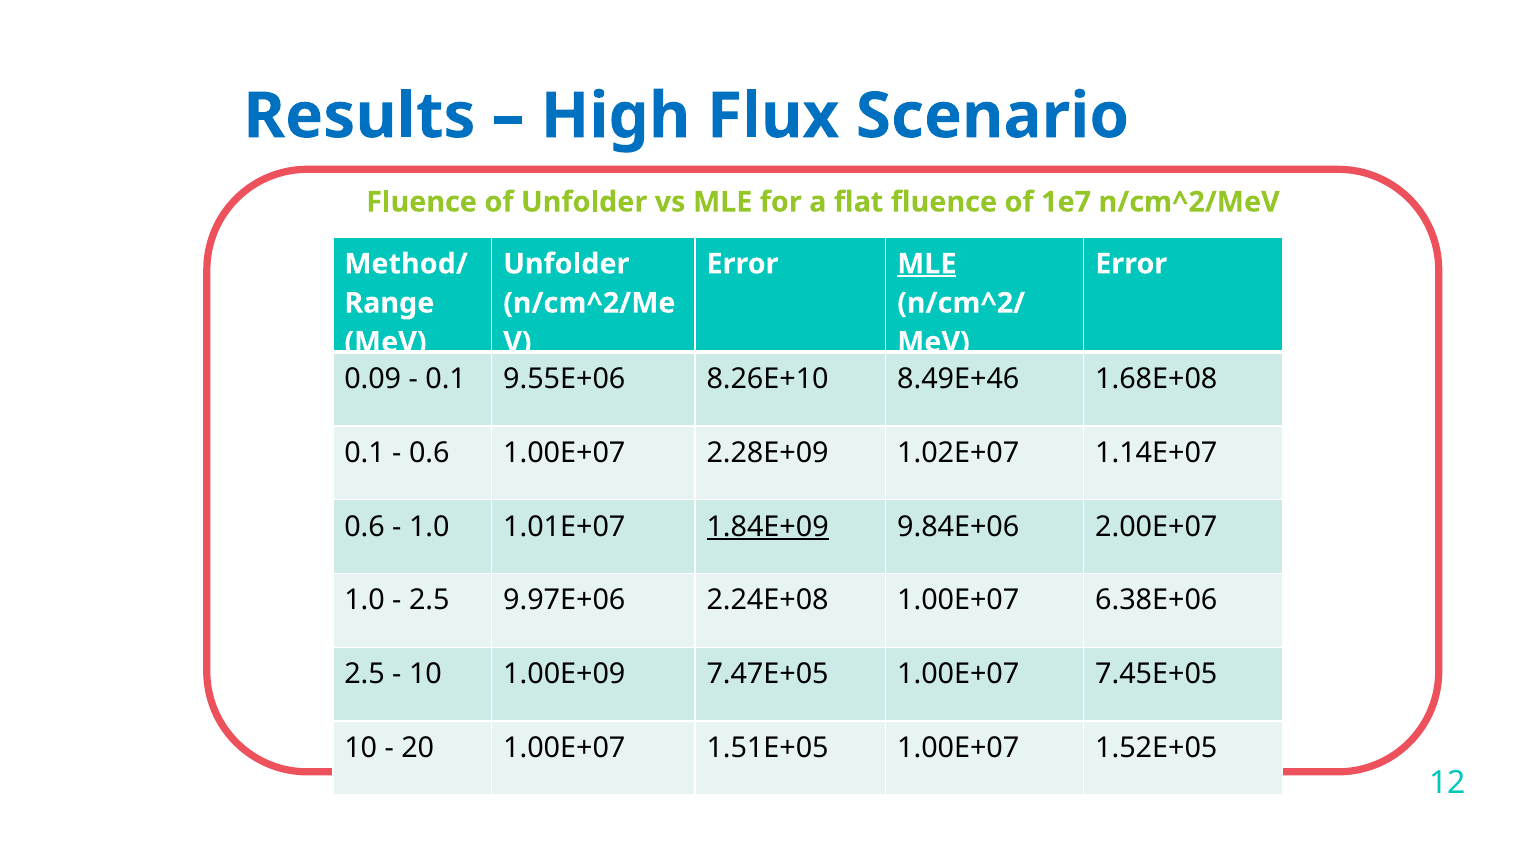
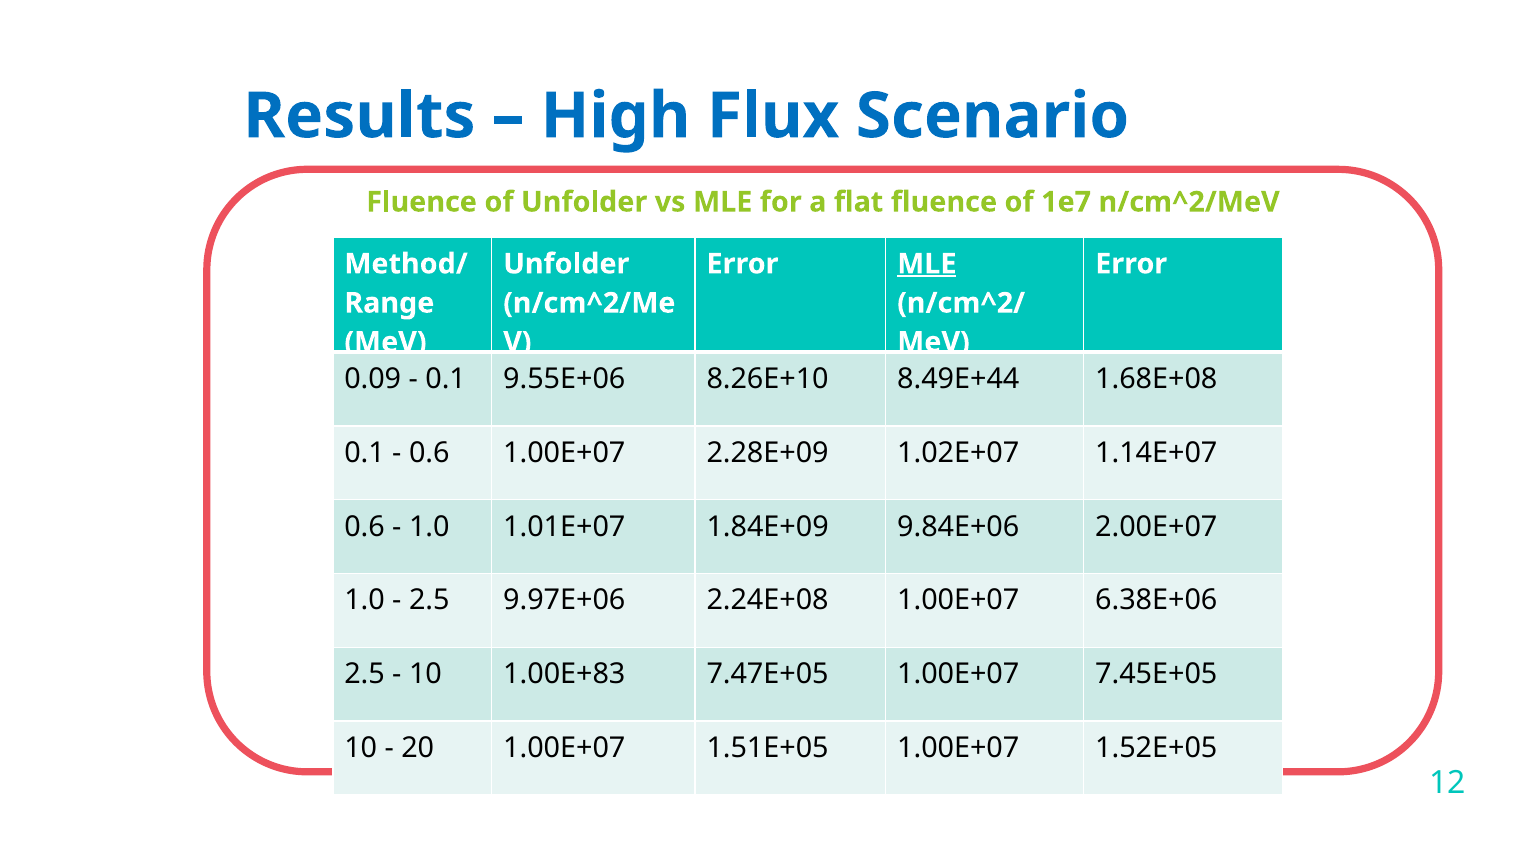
8.49E+46: 8.49E+46 -> 8.49E+44
1.84E+09 underline: present -> none
1.00E+09: 1.00E+09 -> 1.00E+83
